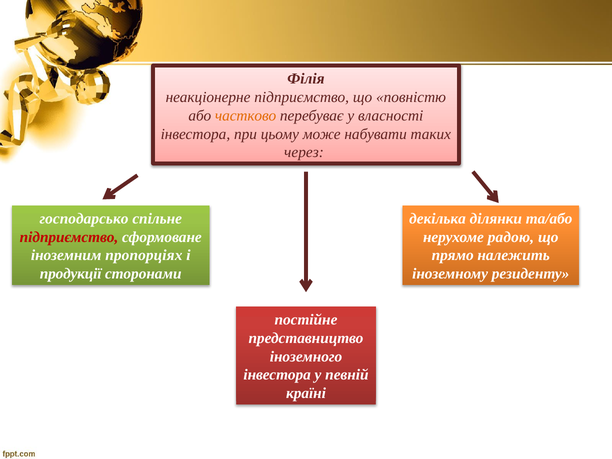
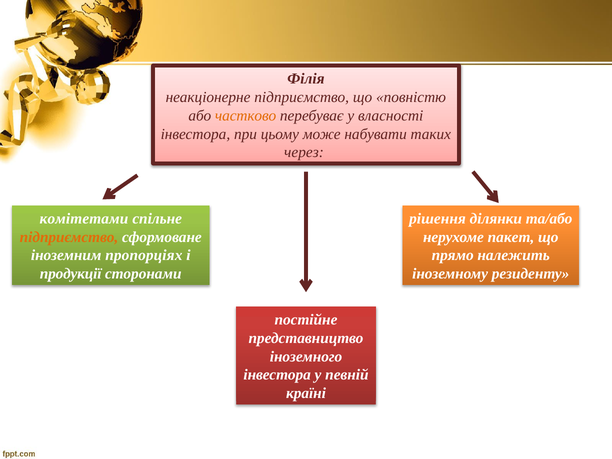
господарсько: господарсько -> комітетами
декілька: декілька -> рішення
підприємство at (69, 237) colour: red -> orange
радою: радою -> пакет
